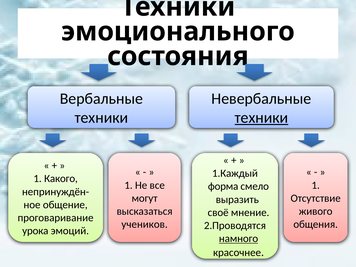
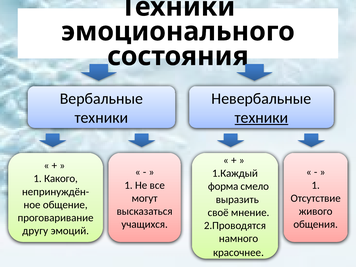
учеников: учеников -> учащихся
урока: урока -> другу
намного underline: present -> none
